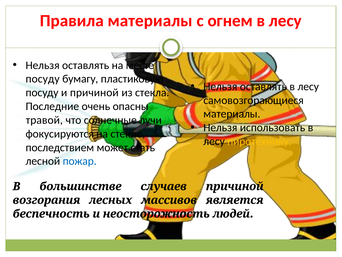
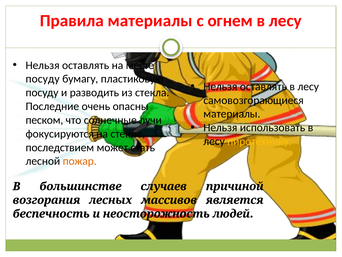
и причиной: причиной -> разводить
травой: травой -> песком
пожар colour: blue -> orange
